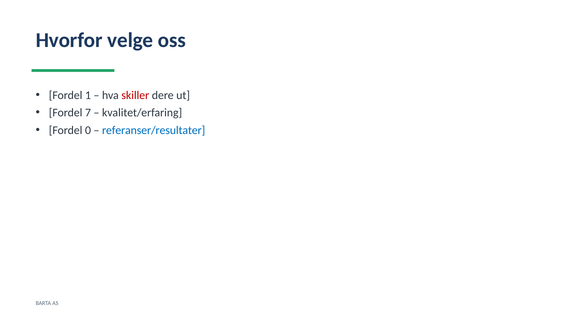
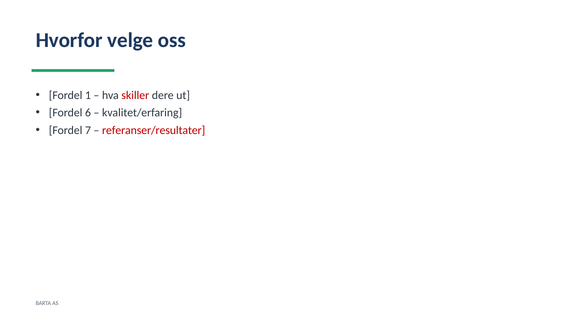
7: 7 -> 6
0: 0 -> 7
referanser/resultater colour: blue -> red
